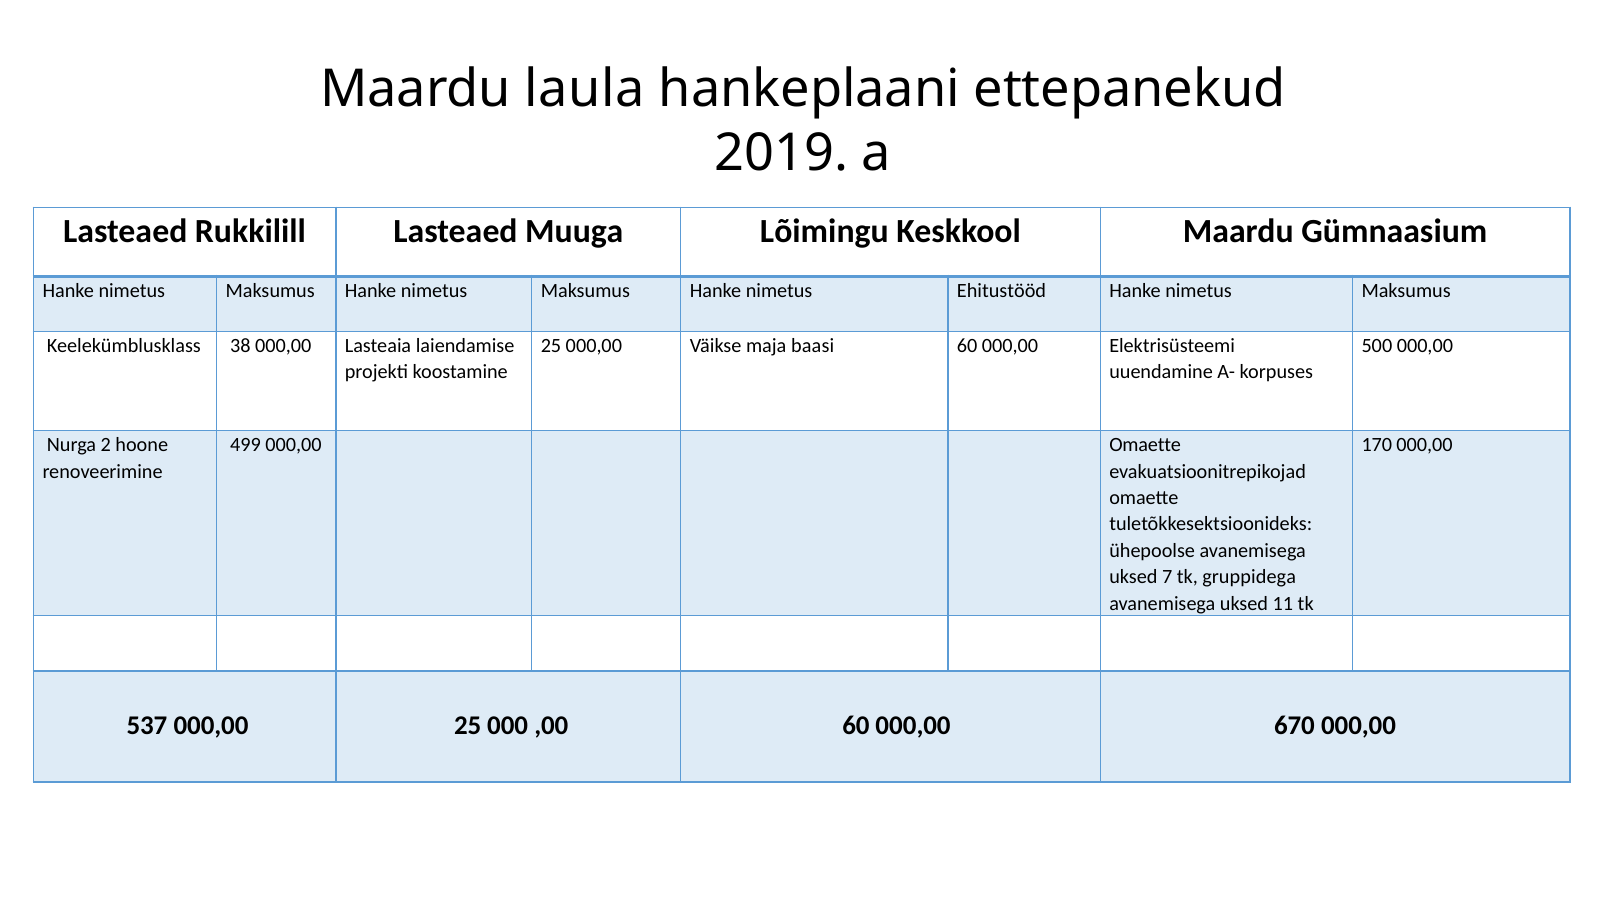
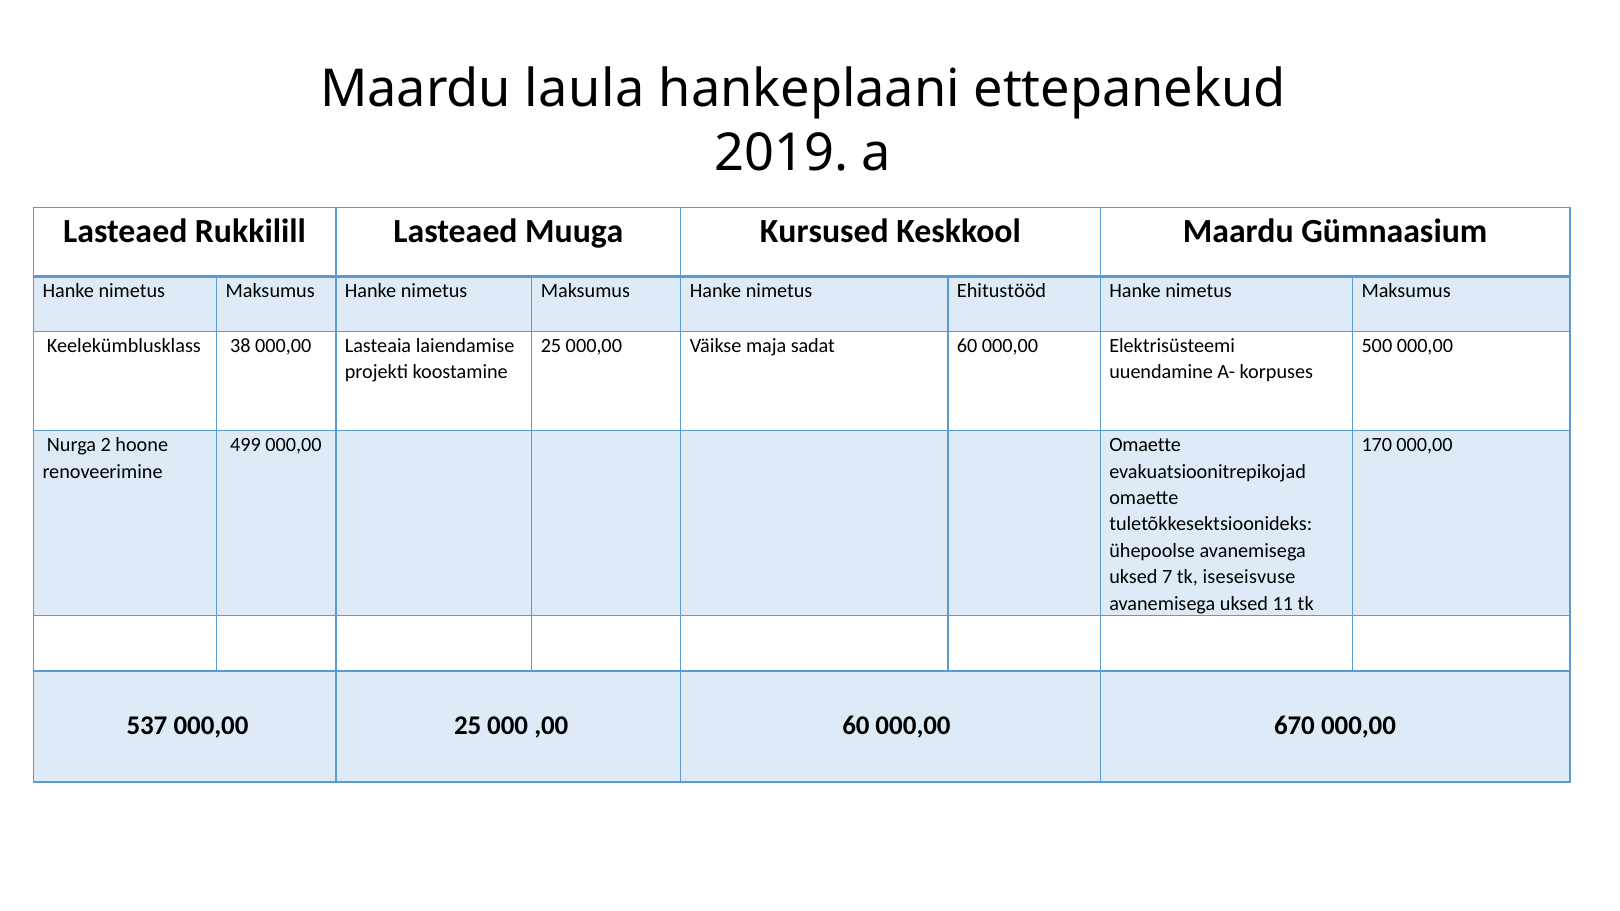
Lõimingu: Lõimingu -> Kursused
baasi: baasi -> sadat
gruppidega: gruppidega -> iseseisvuse
